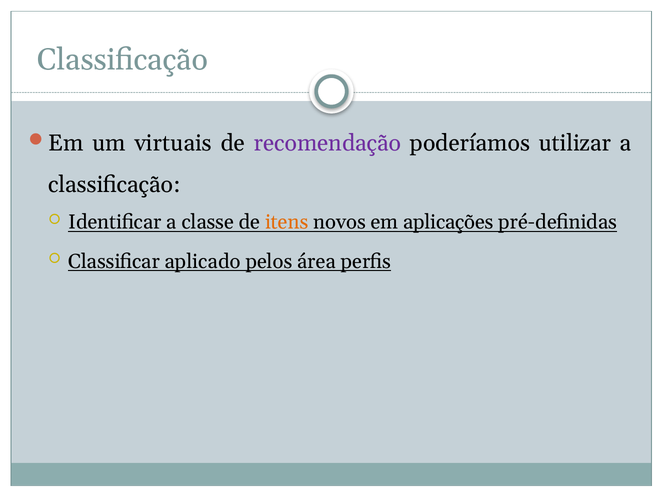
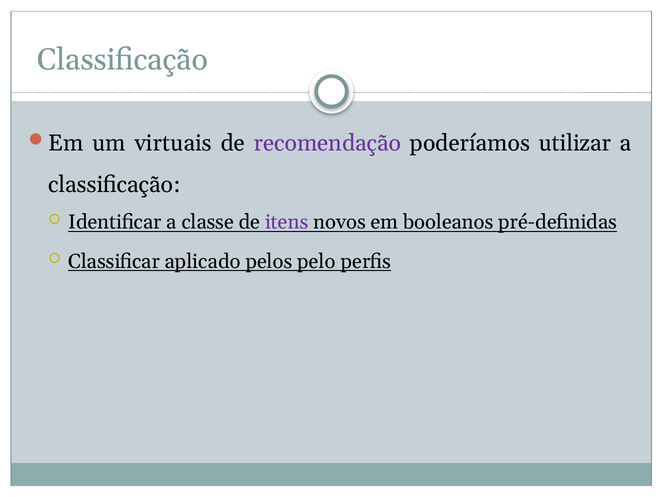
itens colour: orange -> purple
aplicações: aplicações -> booleanos
área: área -> pelo
